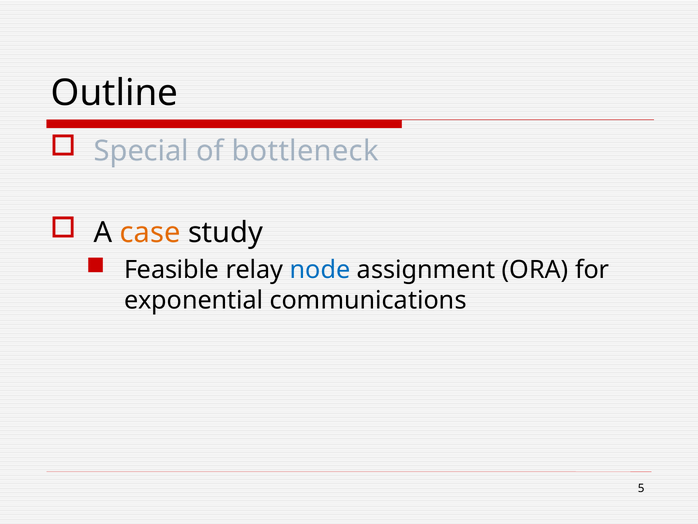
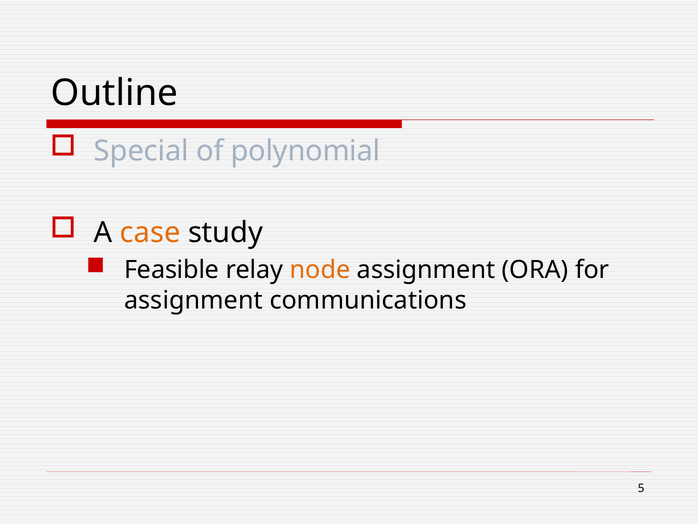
bottleneck: bottleneck -> polynomial
node colour: blue -> orange
exponential at (194, 300): exponential -> assignment
